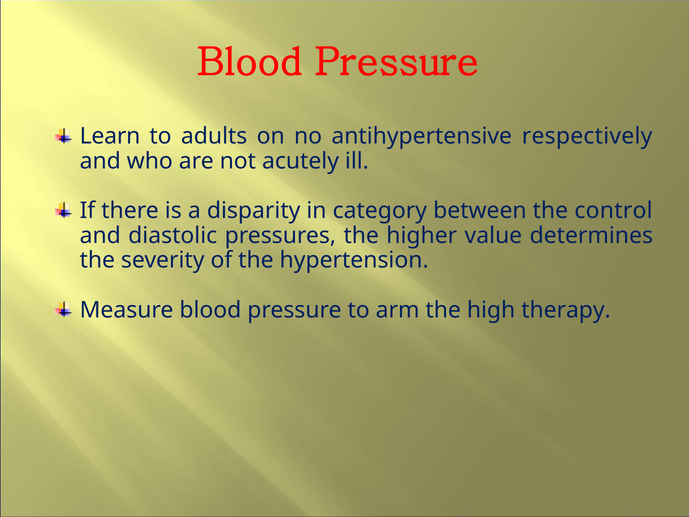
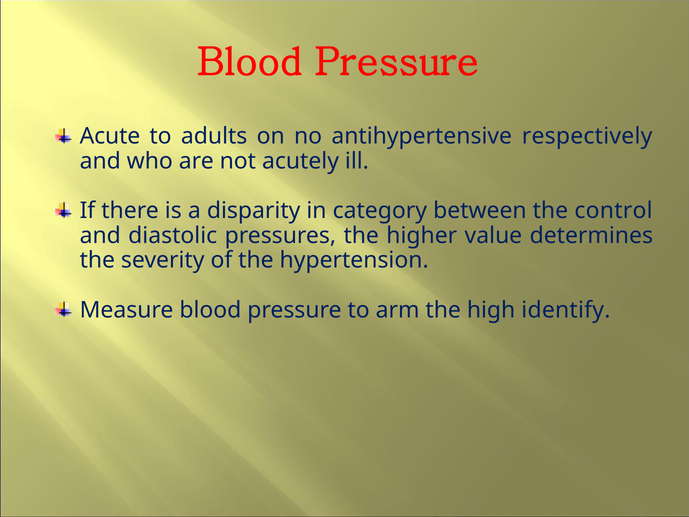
Learn: Learn -> Acute
therapy: therapy -> identify
